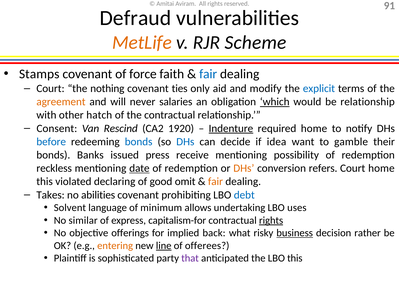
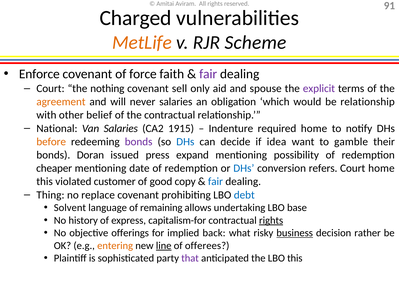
Defraud: Defraud -> Charged
Stamps: Stamps -> Enforce
fair at (208, 74) colour: blue -> purple
ties: ties -> sell
modify: modify -> spouse
explicit colour: blue -> purple
which underline: present -> none
hatch: hatch -> belief
Consent: Consent -> National
Van Rescind: Rescind -> Salaries
1920: 1920 -> 1915
Indenture underline: present -> none
before colour: blue -> orange
bonds at (139, 142) colour: blue -> purple
Banks: Banks -> Doran
receive: receive -> expand
reckless: reckless -> cheaper
date underline: present -> none
DHs at (244, 168) colour: orange -> blue
declaring: declaring -> customer
omit: omit -> copy
fair at (215, 182) colour: orange -> blue
Takes: Takes -> Thing
abilities: abilities -> replace
minimum: minimum -> remaining
uses: uses -> base
similar: similar -> history
